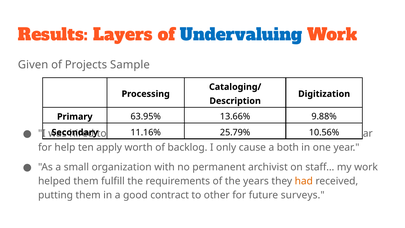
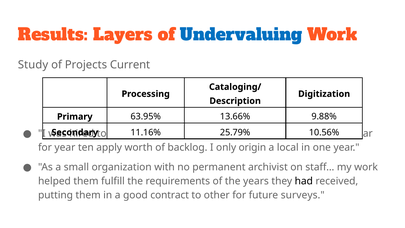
Given at (33, 65): Given -> Study
Sample: Sample -> Current
for help: help -> year
cause: cause -> origin
both: both -> local
had colour: orange -> black
